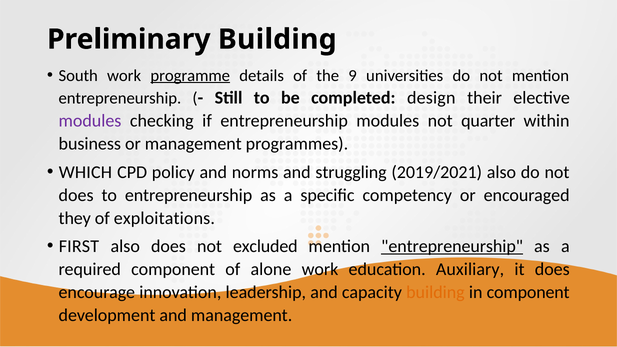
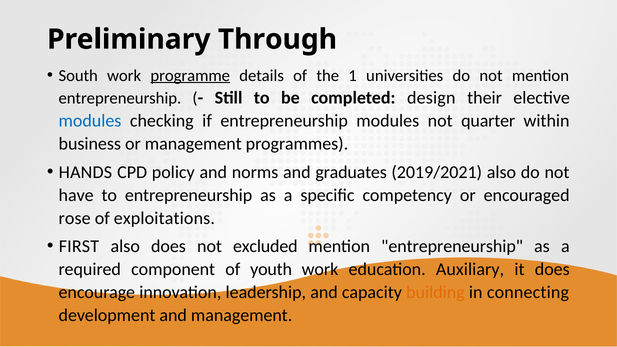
Preliminary Building: Building -> Through
9: 9 -> 1
modules at (90, 121) colour: purple -> blue
WHICH: WHICH -> HANDS
struggling: struggling -> graduates
does at (76, 195): does -> have
they: they -> rose
entrepreneurship at (452, 246) underline: present -> none
alone: alone -> youth
in component: component -> connecting
